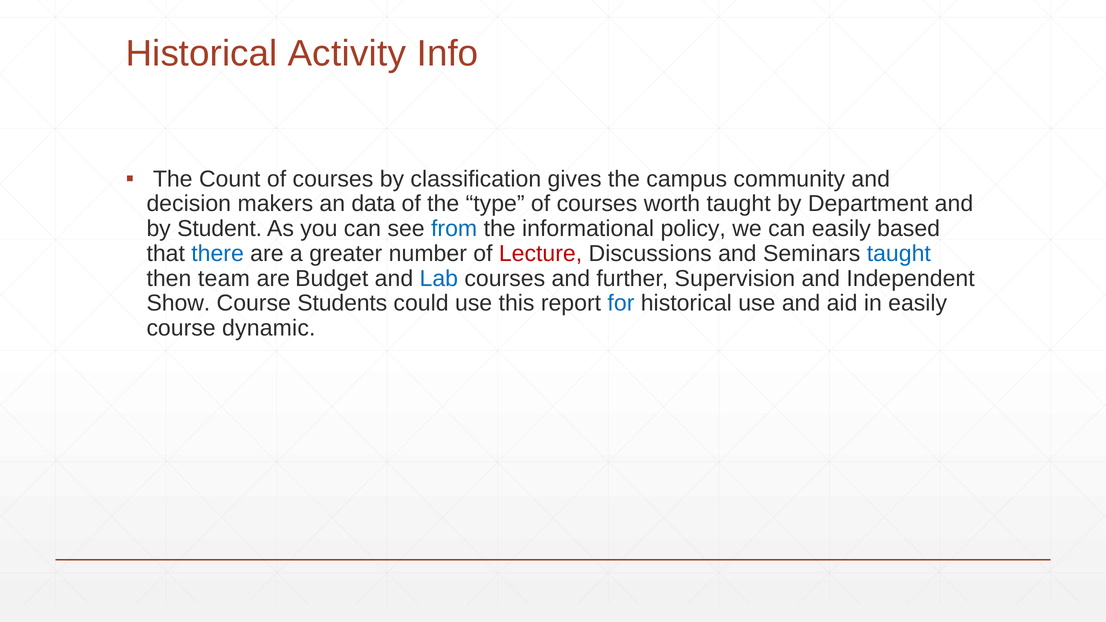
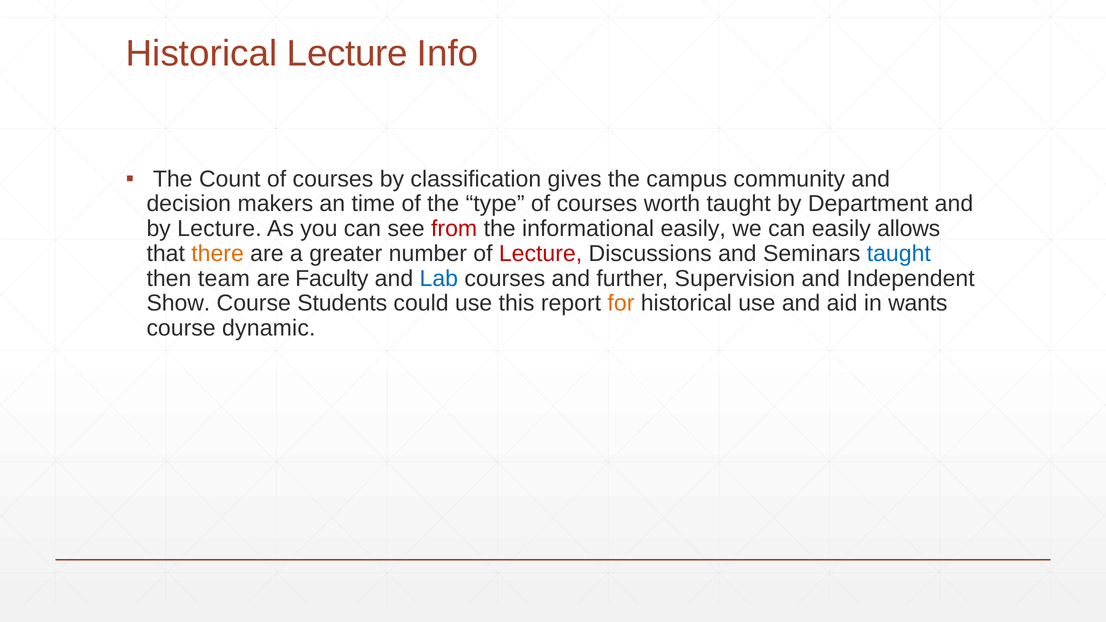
Historical Activity: Activity -> Lecture
data: data -> time
by Student: Student -> Lecture
from colour: blue -> red
informational policy: policy -> easily
based: based -> allows
there colour: blue -> orange
Budget: Budget -> Faculty
for colour: blue -> orange
in easily: easily -> wants
